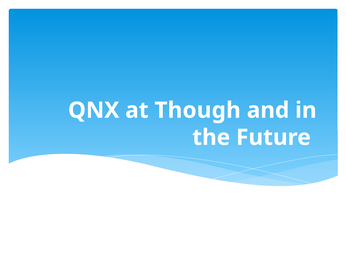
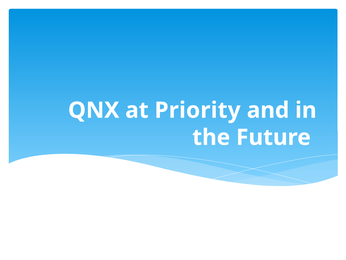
Though: Though -> Priority
